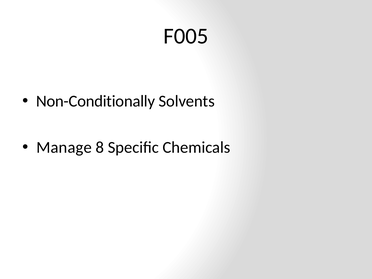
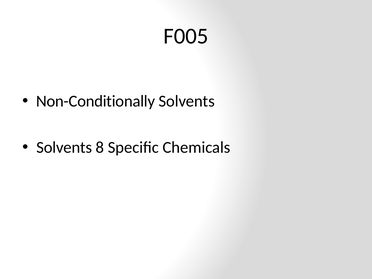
Manage at (64, 148): Manage -> Solvents
